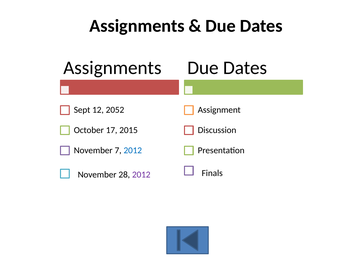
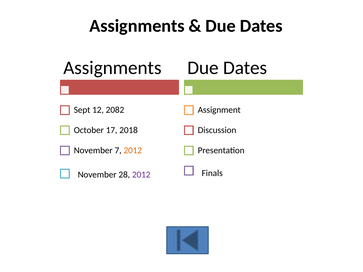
2052: 2052 -> 2082
2015: 2015 -> 2018
2012 at (133, 151) colour: blue -> orange
